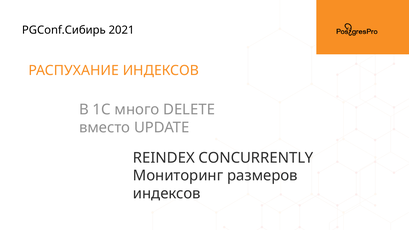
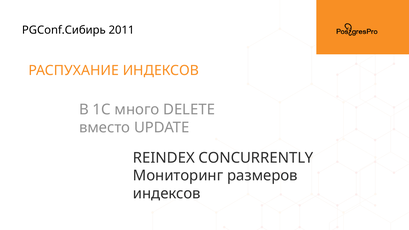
2021: 2021 -> 2011
